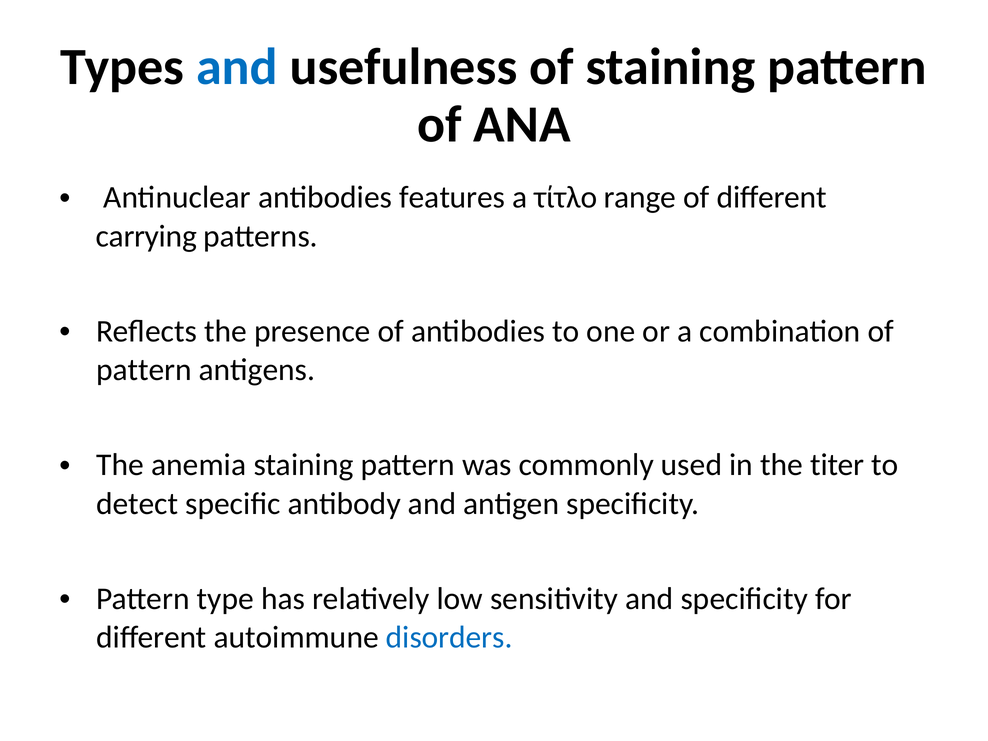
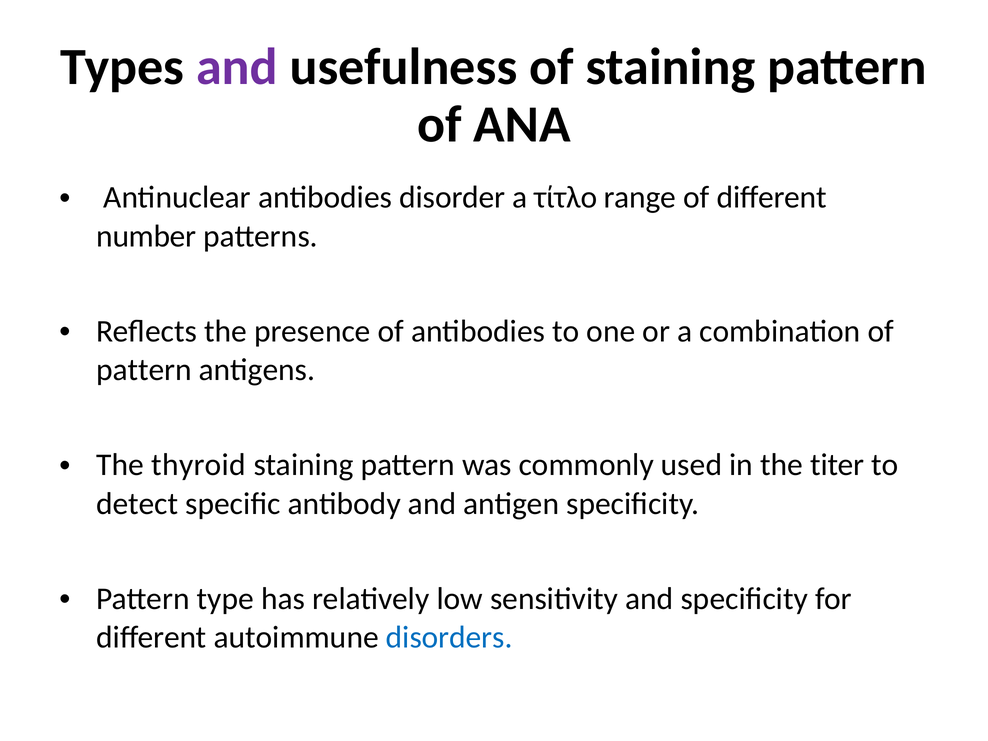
and at (237, 67) colour: blue -> purple
features: features -> disorder
carrying: carrying -> number
anemia: anemia -> thyroid
